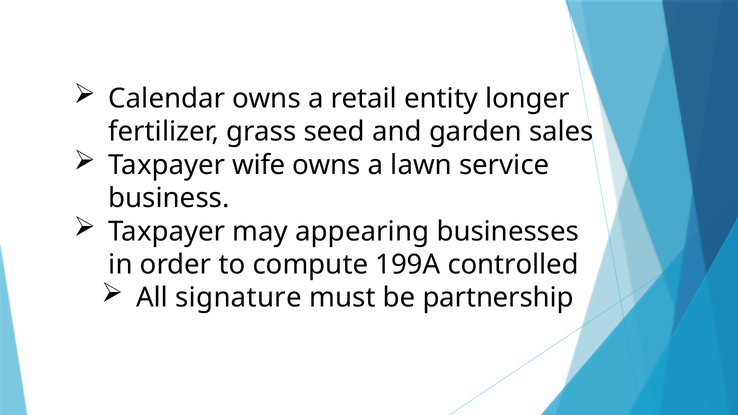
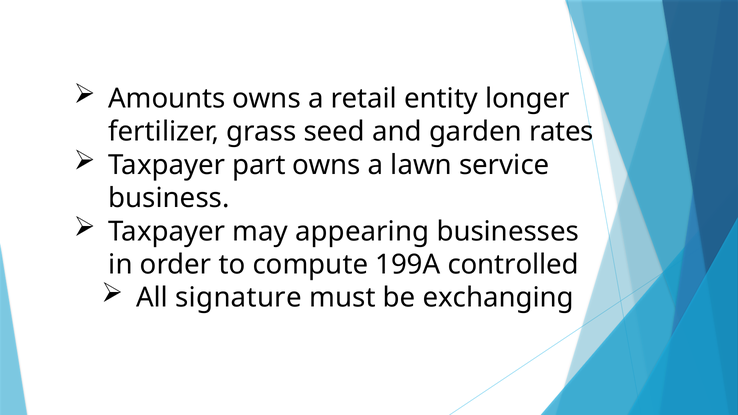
Calendar: Calendar -> Amounts
sales: sales -> rates
wife: wife -> part
partnership: partnership -> exchanging
